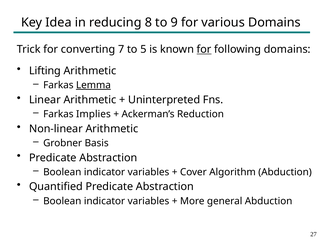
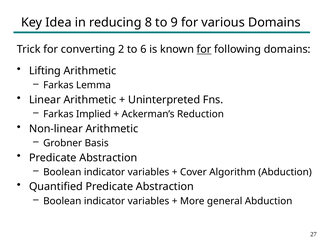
7: 7 -> 2
5: 5 -> 6
Lemma underline: present -> none
Implies: Implies -> Implied
